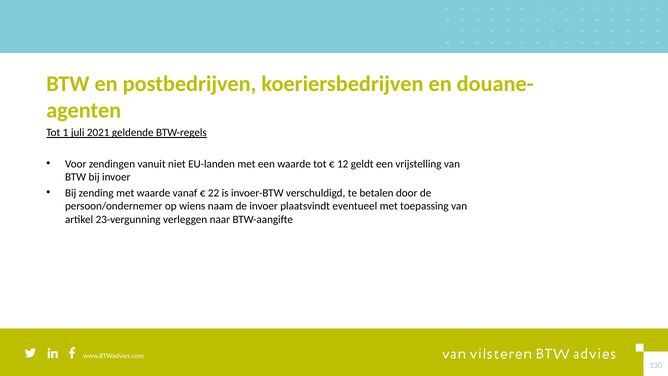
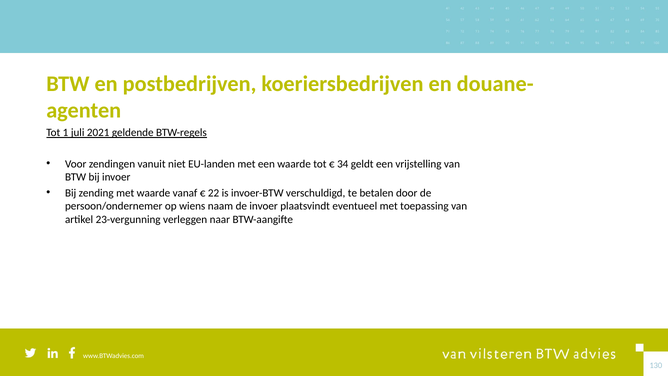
12: 12 -> 34
